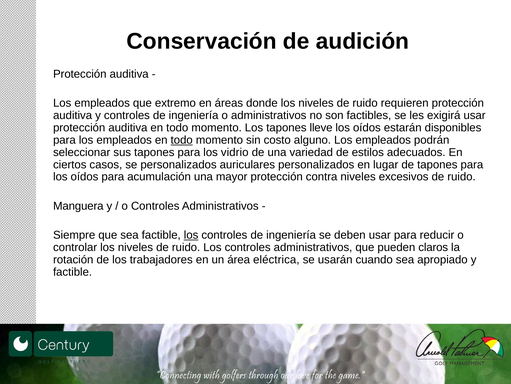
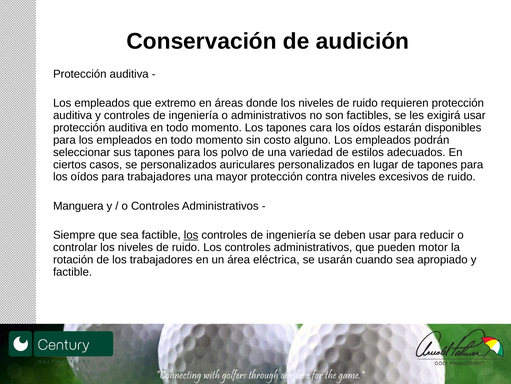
lleve: lleve -> cara
todo at (182, 140) underline: present -> none
vidrio: vidrio -> polvo
para acumulación: acumulación -> trabajadores
claros: claros -> motor
